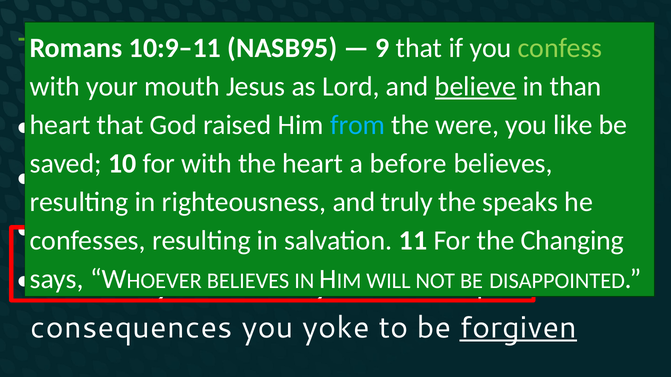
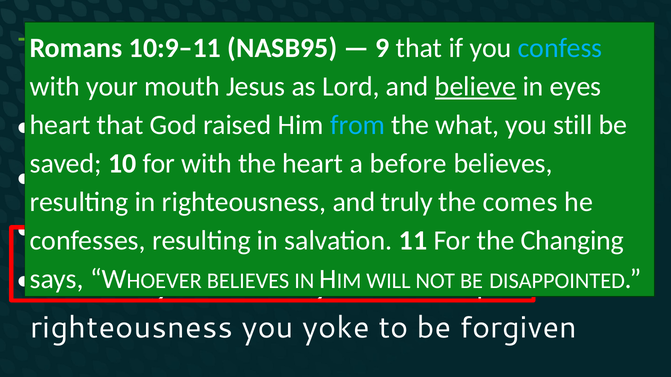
confess colour: light green -> light blue
than: than -> eyes
were: were -> what
you like: like -> still
speaks: speaks -> comes
consequences at (131, 328): consequences -> righteousness
forgiven underline: present -> none
